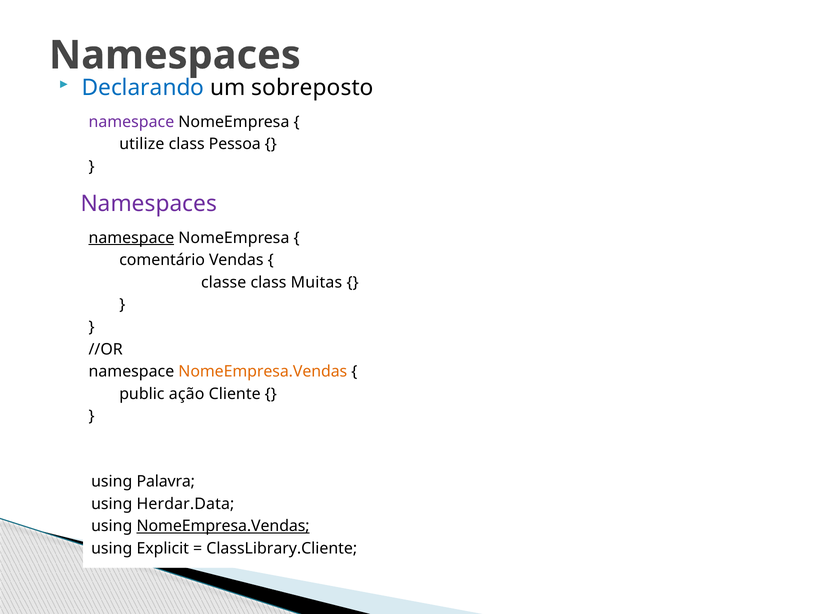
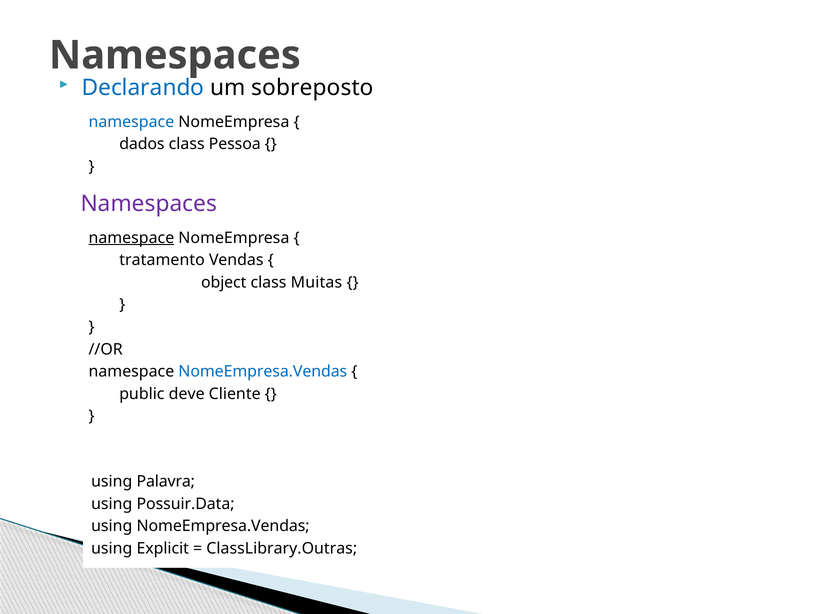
namespace at (131, 122) colour: purple -> blue
utilize: utilize -> dados
comentário: comentário -> tratamento
classe: classe -> object
NomeEmpresa.Vendas at (263, 371) colour: orange -> blue
ação: ação -> deve
Herdar.Data: Herdar.Data -> Possuir.Data
NomeEmpresa.Vendas at (223, 526) underline: present -> none
ClassLibrary.Cliente: ClassLibrary.Cliente -> ClassLibrary.Outras
